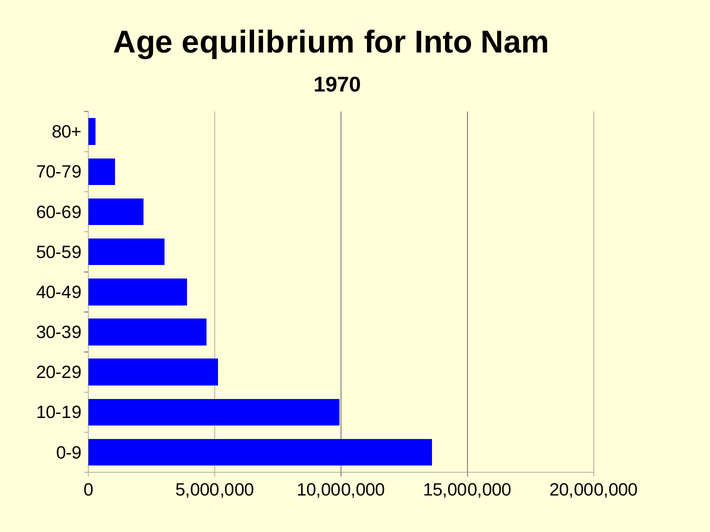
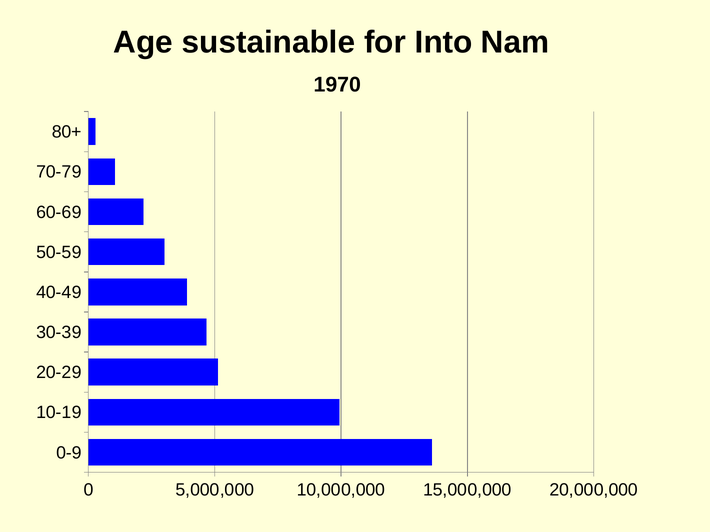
equilibrium: equilibrium -> sustainable
